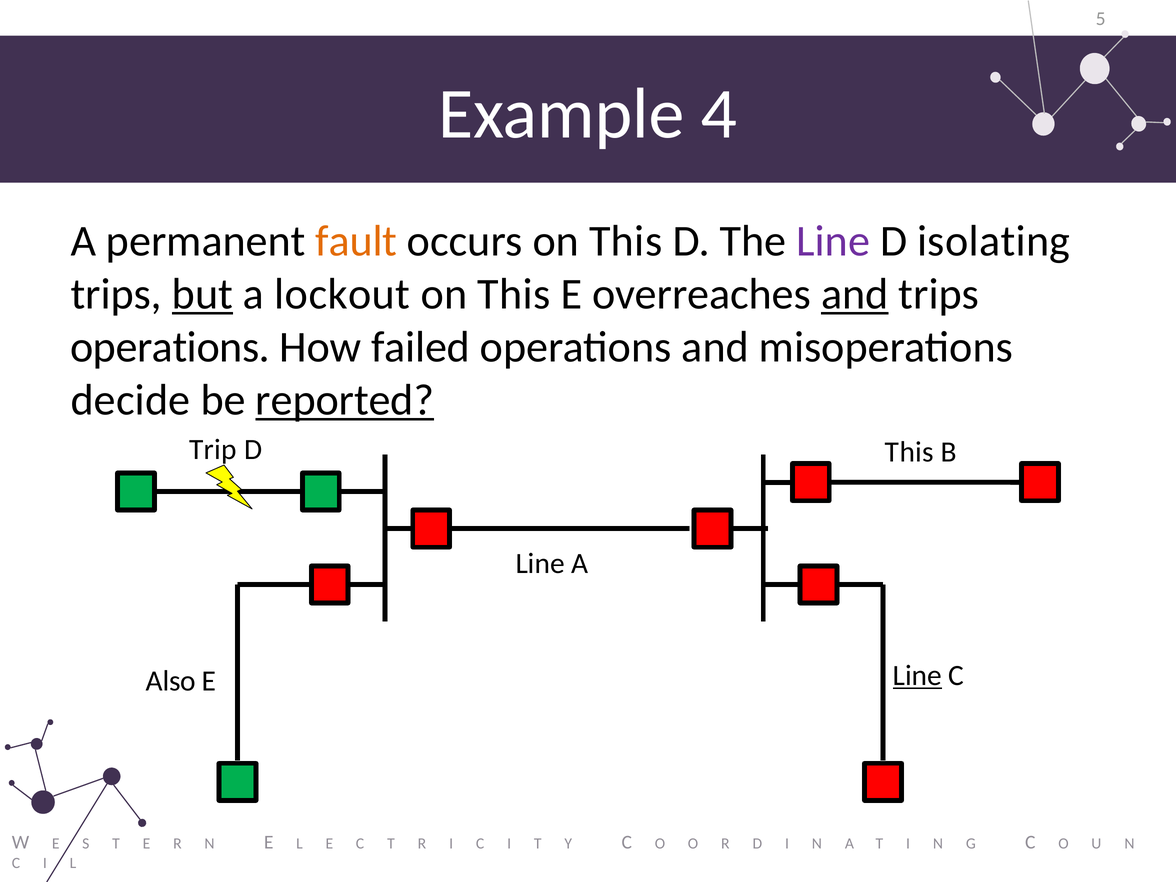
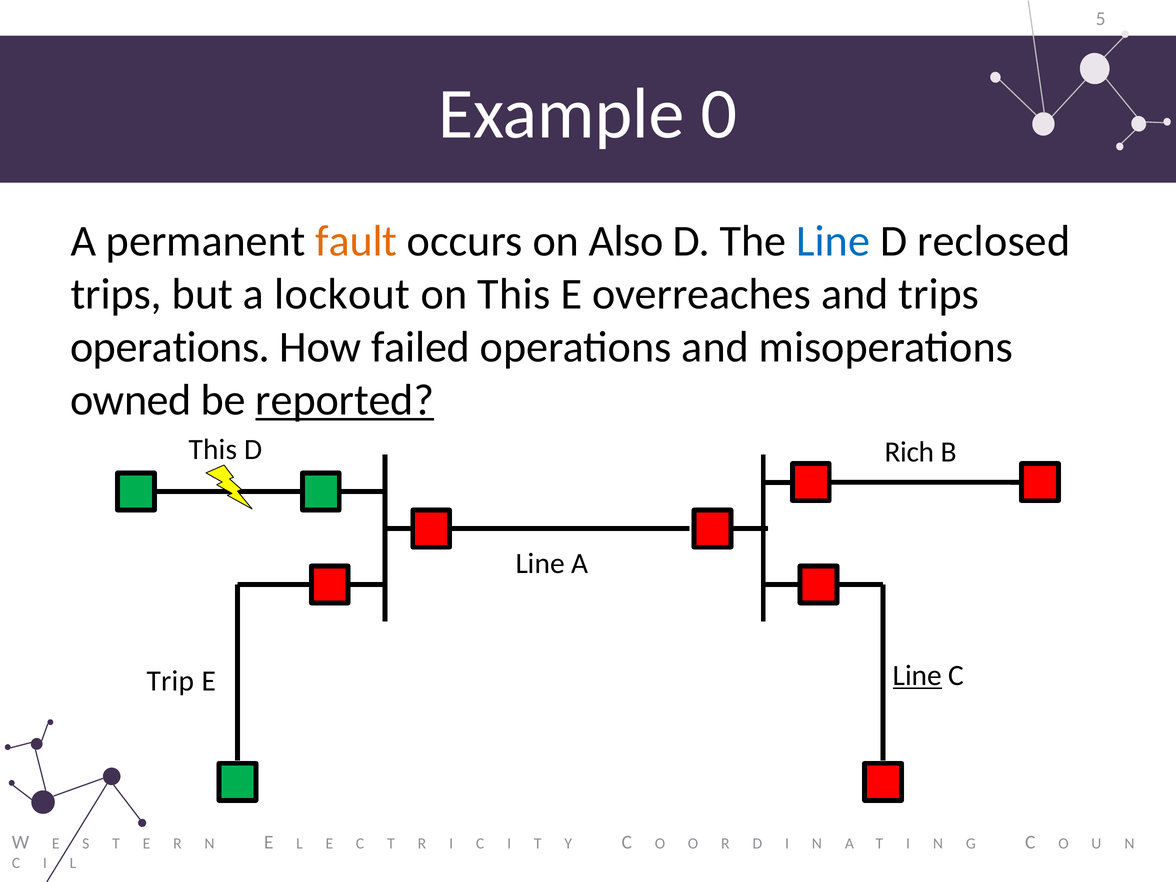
4: 4 -> 0
occurs on This: This -> Also
Line at (833, 241) colour: purple -> blue
isolating: isolating -> reclosed
but underline: present -> none
and at (855, 294) underline: present -> none
decide: decide -> owned
Trip at (213, 450): Trip -> This
This at (909, 452): This -> Rich
Also: Also -> Trip
